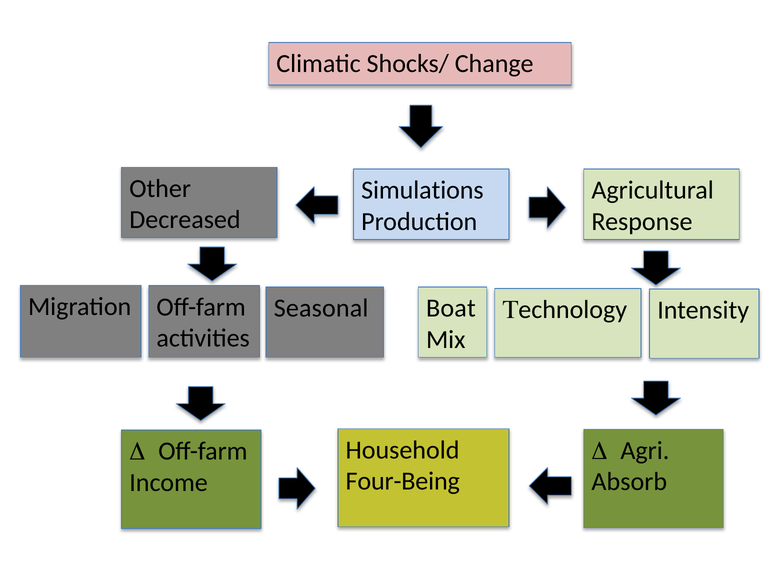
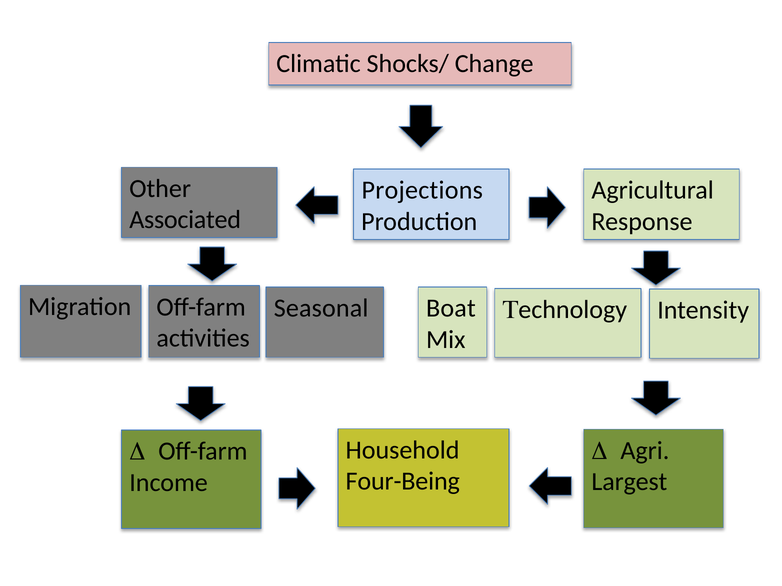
Simulations: Simulations -> Projections
Decreased: Decreased -> Associated
Absorb: Absorb -> Largest
